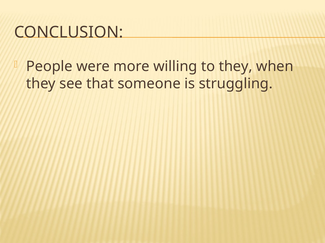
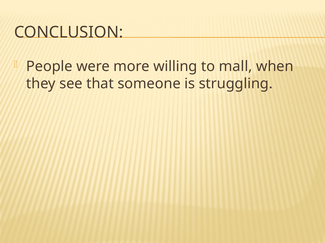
to they: they -> mall
